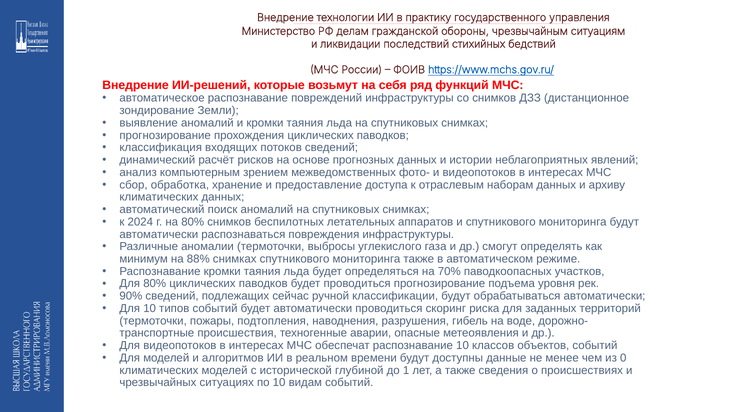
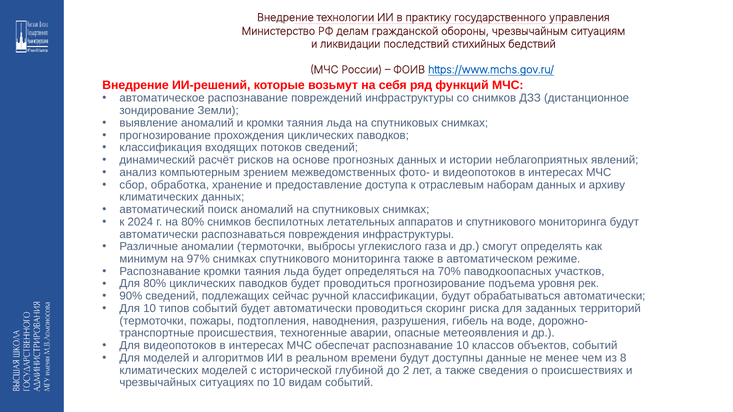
88%: 88% -> 97%
0: 0 -> 8
1: 1 -> 2
